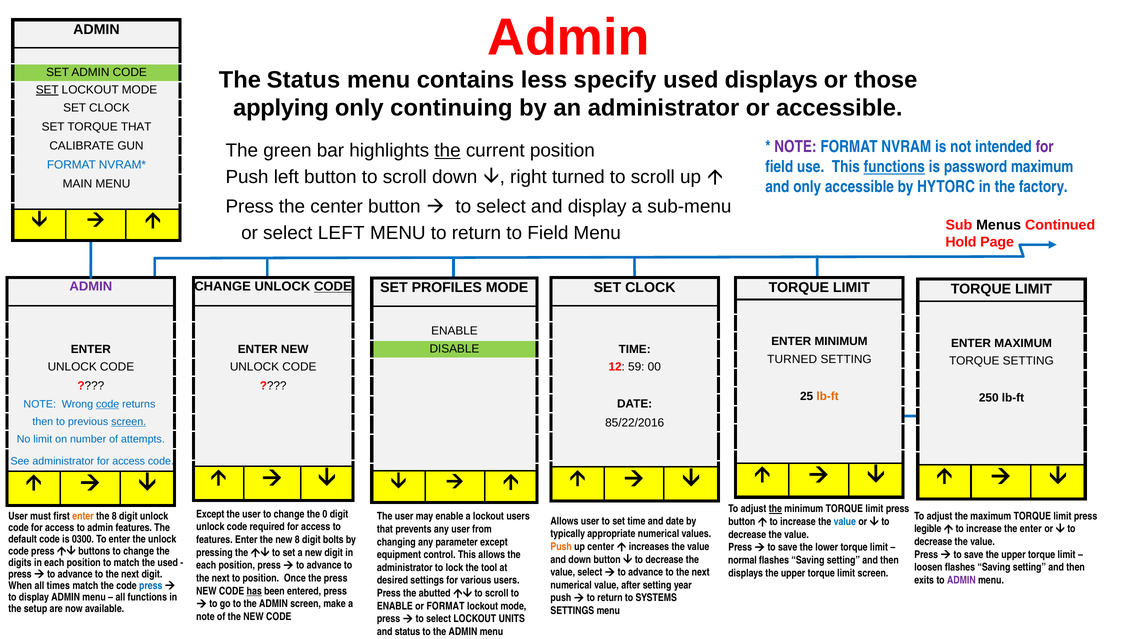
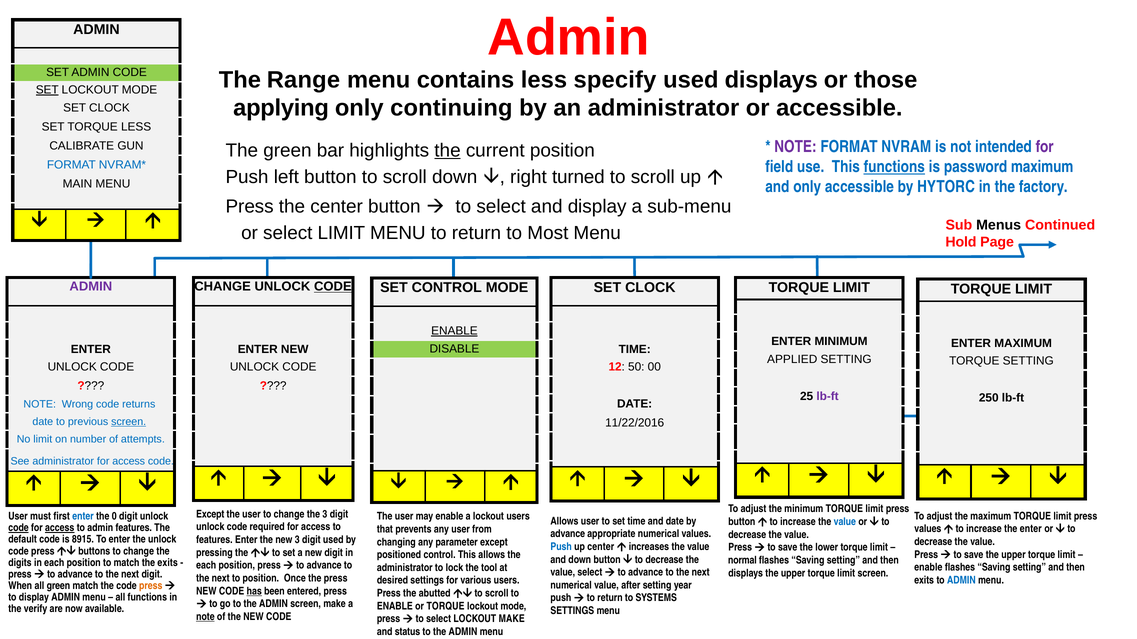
The Status: Status -> Range
TORQUE THAT: THAT -> LESS
select LEFT: LEFT -> LIMIT
to Field: Field -> Most
SET PROFILES: PROFILES -> CONTROL
ENABLE at (454, 331) underline: none -> present
TURNED at (792, 360): TURNED -> APPLIED
59: 59 -> 50
lb-ft at (828, 397) colour: orange -> purple
code at (108, 405) underline: present -> none
then at (43, 422): then -> date
85/22/2016: 85/22/2016 -> 11/22/2016
the at (775, 509) underline: present -> none
the 0: 0 -> 3
enter at (83, 517) colour: orange -> blue
the 8: 8 -> 0
code at (19, 528) underline: none -> present
access at (60, 528) underline: none -> present
legible at (928, 529): legible -> values
typically at (568, 534): typically -> advance
0300: 0300 -> 8915
new 8: 8 -> 3
digit bolts: bolts -> used
Push at (561, 547) colour: orange -> blue
equipment: equipment -> positioned
the used: used -> exits
loosen at (928, 568): loosen -> enable
ADMIN at (961, 581) colour: purple -> blue
all times: times -> green
press at (151, 586) colour: blue -> orange
or FORMAT: FORMAT -> TORQUE
setup: setup -> verify
note at (205, 617) underline: none -> present
LOCKOUT UNITS: UNITS -> MAKE
